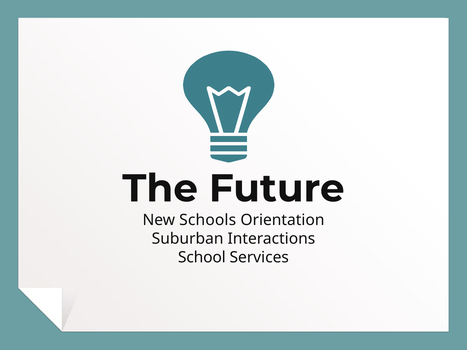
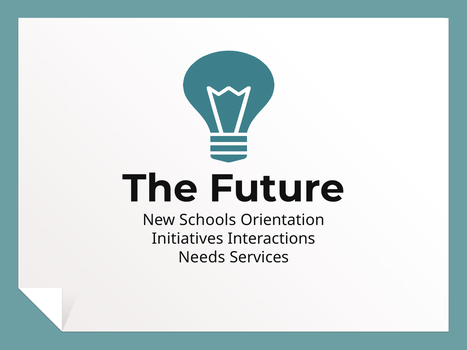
Suburban: Suburban -> Initiatives
School: School -> Needs
